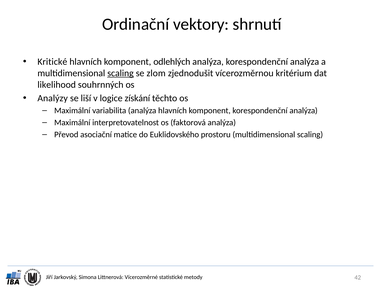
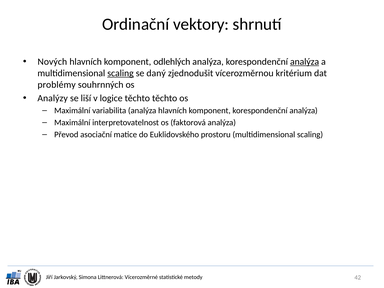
Kritické: Kritické -> Nových
analýza at (305, 62) underline: none -> present
zlom: zlom -> daný
likelihood: likelihood -> problémy
logice získání: získání -> těchto
